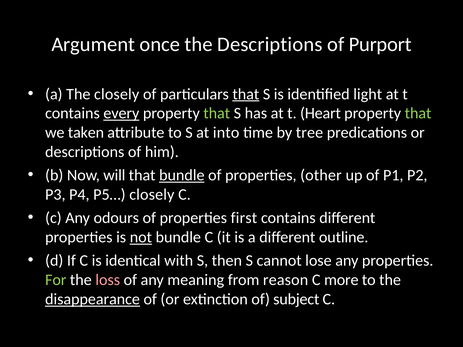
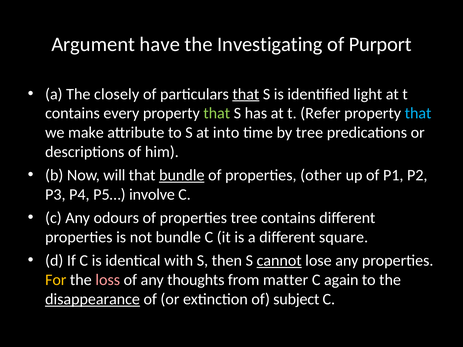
once: once -> have
the Descriptions: Descriptions -> Investigating
every underline: present -> none
Heart: Heart -> Refer
that at (418, 113) colour: light green -> light blue
taken: taken -> make
P5… closely: closely -> involve
properties first: first -> tree
not underline: present -> none
outline: outline -> square
cannot underline: none -> present
For colour: light green -> yellow
meaning: meaning -> thoughts
reason: reason -> matter
more: more -> again
